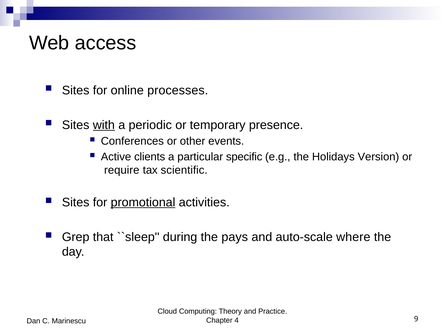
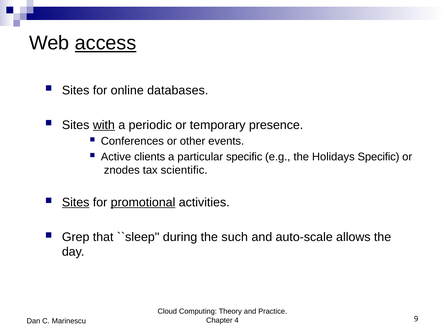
access underline: none -> present
processes: processes -> databases
Holidays Version: Version -> Specific
require: require -> znodes
Sites at (76, 202) underline: none -> present
pays: pays -> such
where: where -> allows
